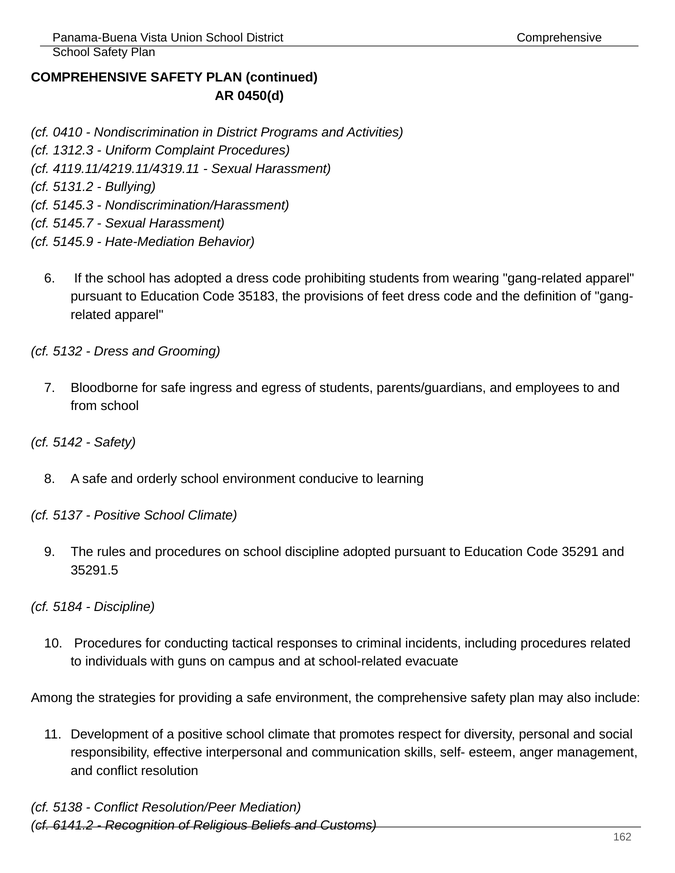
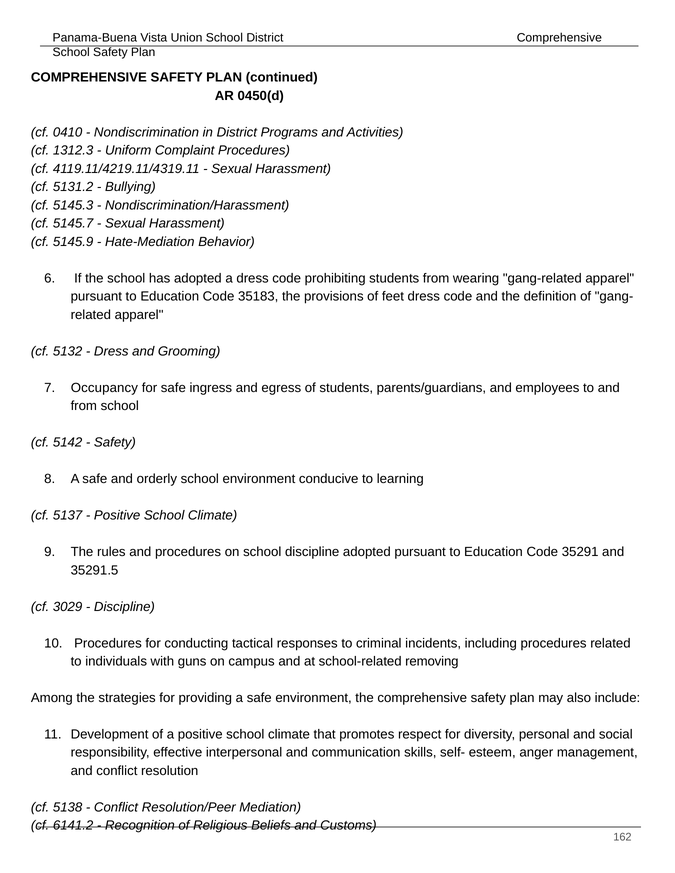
Bloodborne: Bloodborne -> Occupancy
5184: 5184 -> 3029
evacuate: evacuate -> removing
